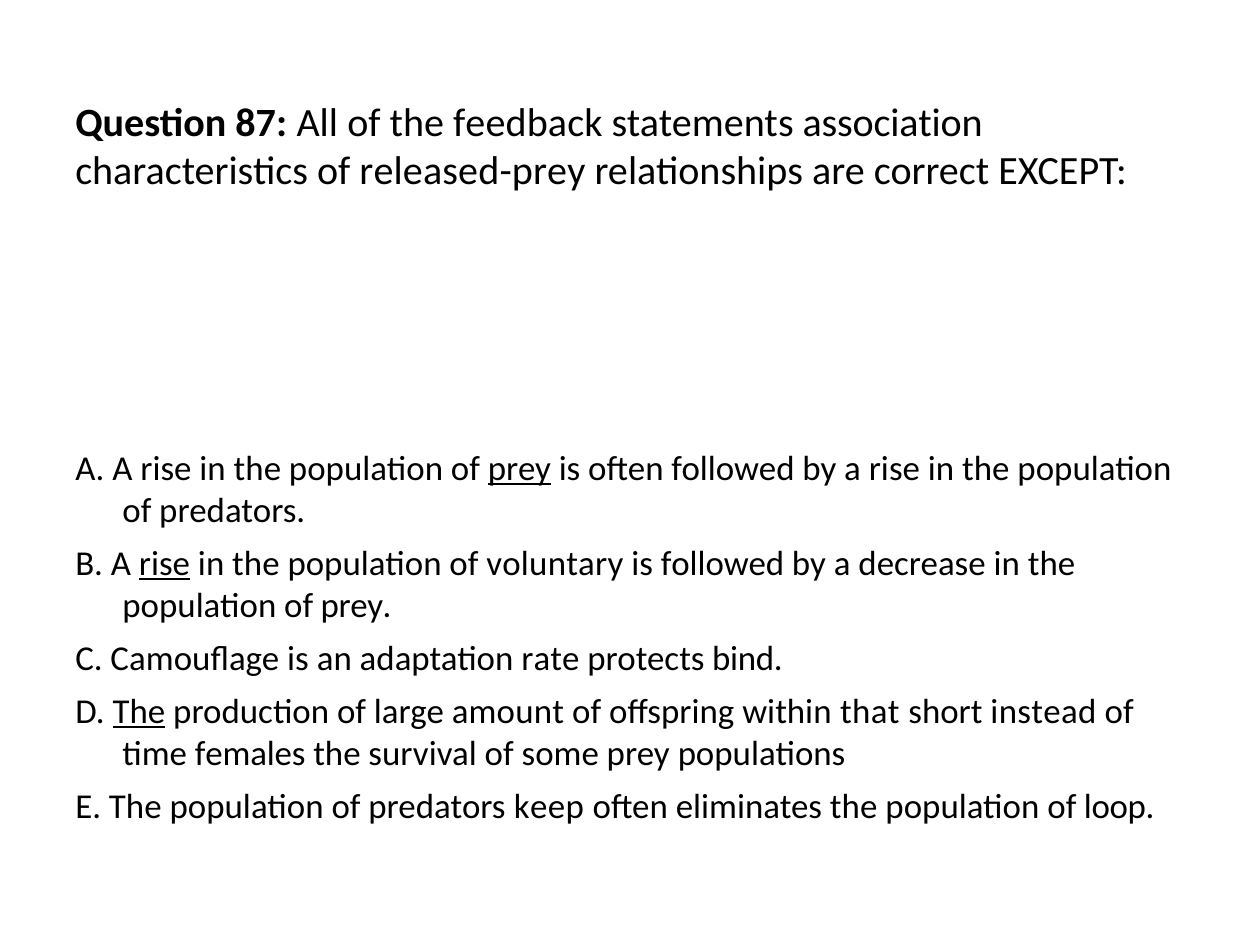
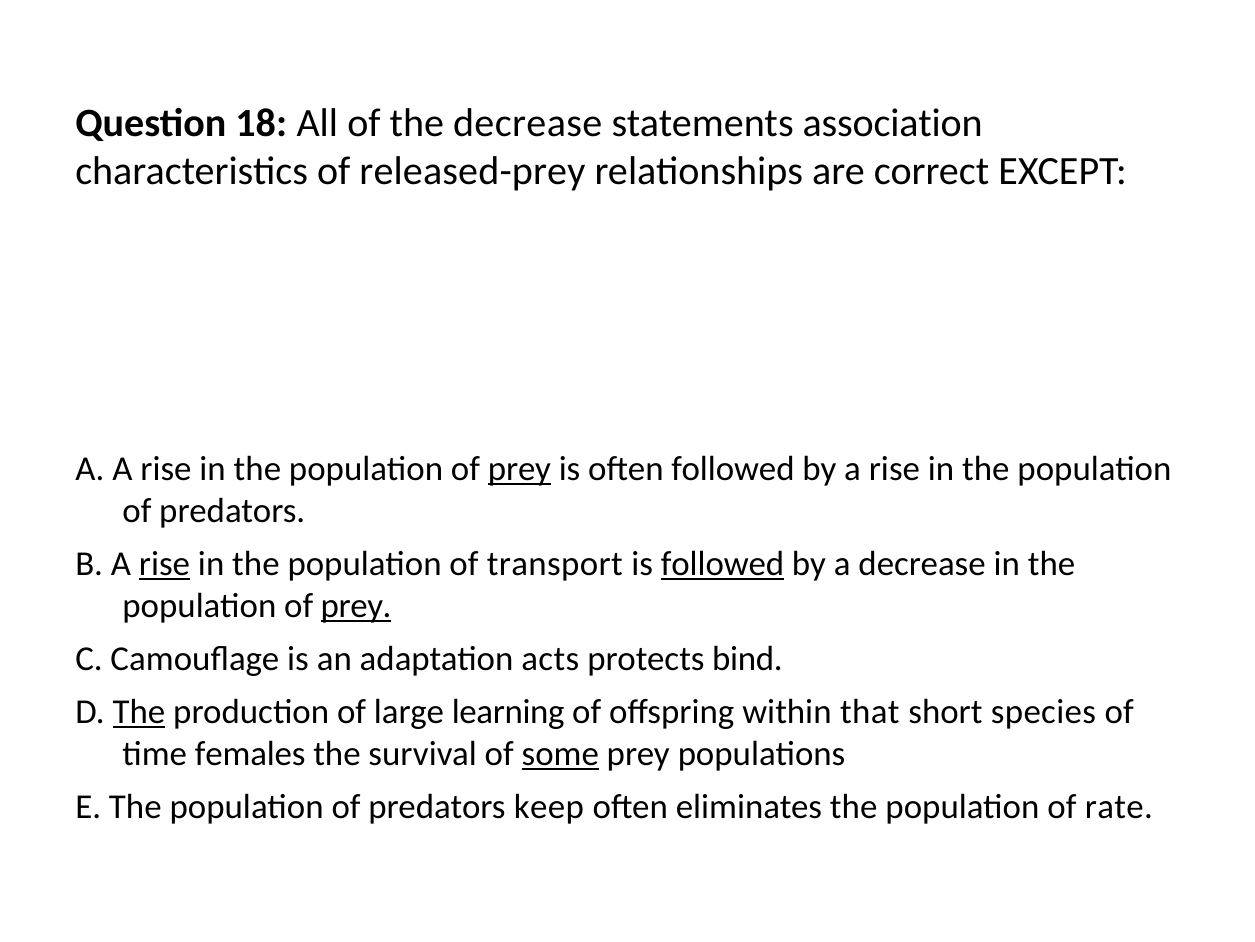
87: 87 -> 18
the feedback: feedback -> decrease
voluntary: voluntary -> transport
followed at (723, 564) underline: none -> present
prey at (356, 606) underline: none -> present
rate: rate -> acts
amount: amount -> learning
instead: instead -> species
some underline: none -> present
loop: loop -> rate
